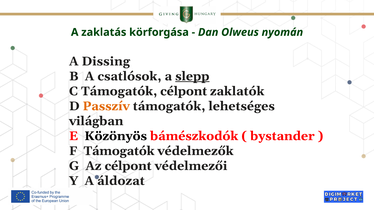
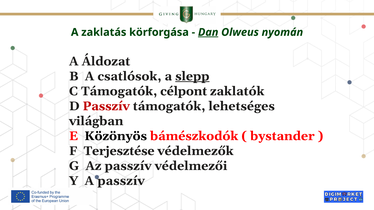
Dan underline: none -> present
Dissing: Dissing -> Áldozat
Passzív at (106, 106) colour: orange -> red
F Támogatók: Támogatók -> Terjesztése
Az célpont: célpont -> passzív
A áldozat: áldozat -> passzív
